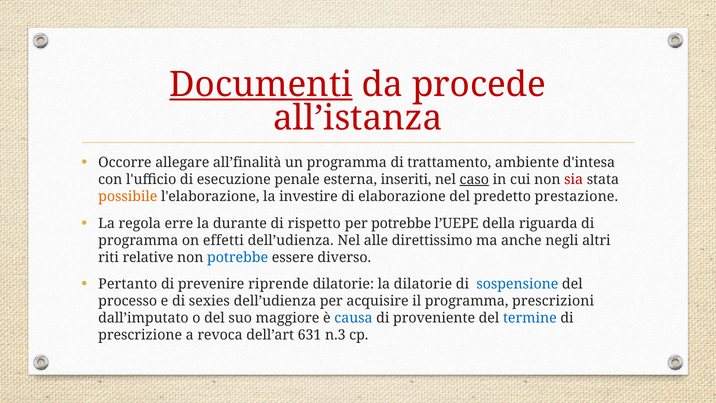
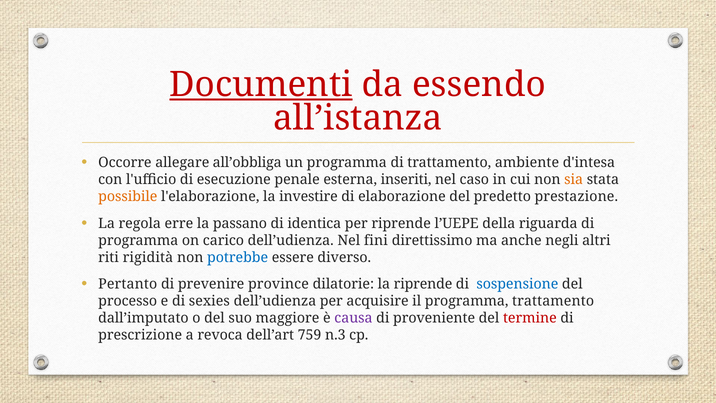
procede: procede -> essendo
all’finalità: all’finalità -> all’obbliga
caso underline: present -> none
sia colour: red -> orange
durante: durante -> passano
rispetto: rispetto -> identica
per potrebbe: potrebbe -> riprende
effetti: effetti -> carico
alle: alle -> fini
relative: relative -> rigidità
riprende: riprende -> province
la dilatorie: dilatorie -> riprende
programma prescrizioni: prescrizioni -> trattamento
causa colour: blue -> purple
termine colour: blue -> red
631: 631 -> 759
